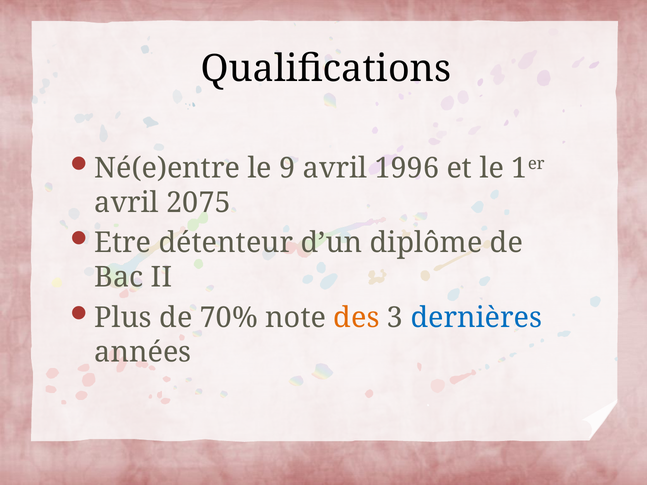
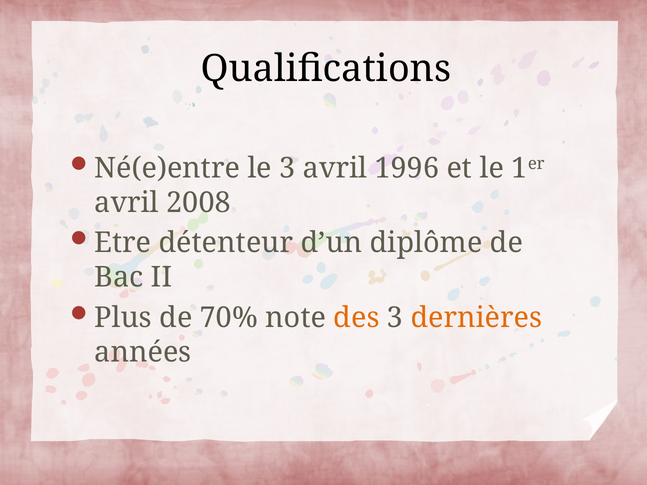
le 9: 9 -> 3
2075: 2075 -> 2008
dernières colour: blue -> orange
